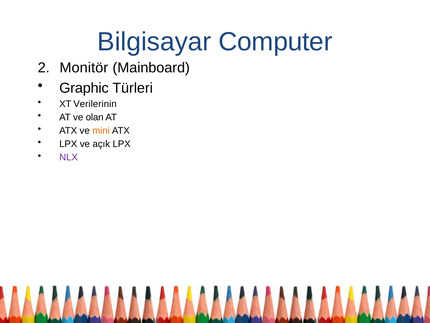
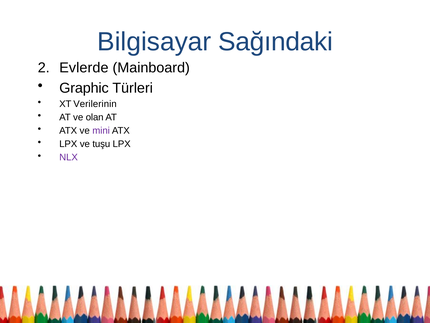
Computer: Computer -> Sağındaki
Monitör: Monitör -> Evlerde
mini colour: orange -> purple
açık: açık -> tuşu
